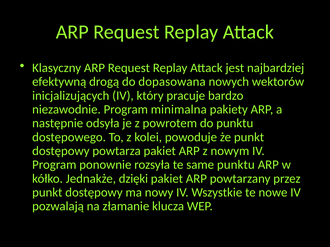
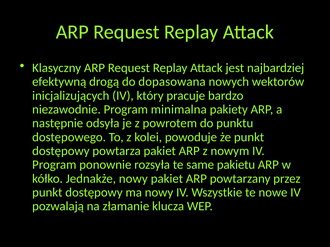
same punktu: punktu -> pakietu
Jednakże dzięki: dzięki -> nowy
